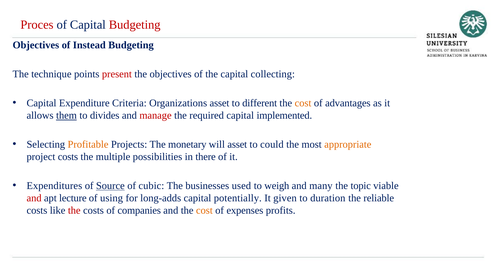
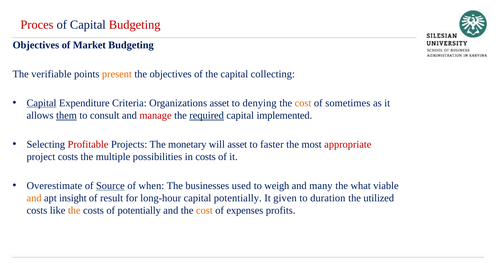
Instead: Instead -> Market
technique: technique -> verifiable
present colour: red -> orange
Capital at (42, 103) underline: none -> present
different: different -> denying
advantages: advantages -> sometimes
divides: divides -> consult
required underline: none -> present
Profitable colour: orange -> red
could: could -> faster
appropriate colour: orange -> red
in there: there -> costs
Expenditures: Expenditures -> Overestimate
cubic: cubic -> when
topic: topic -> what
and at (34, 198) colour: red -> orange
lecture: lecture -> insight
using: using -> result
long-adds: long-adds -> long-hour
reliable: reliable -> utilized
the at (74, 211) colour: red -> orange
of companies: companies -> potentially
